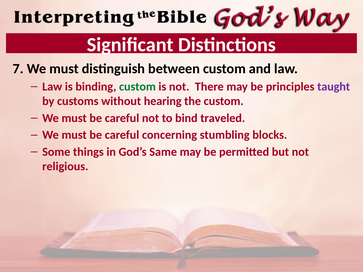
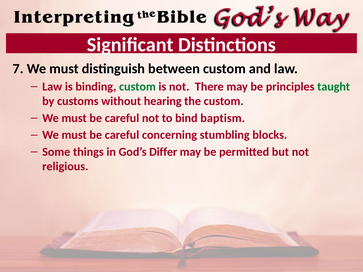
taught colour: purple -> green
traveled: traveled -> baptism
Same: Same -> Differ
